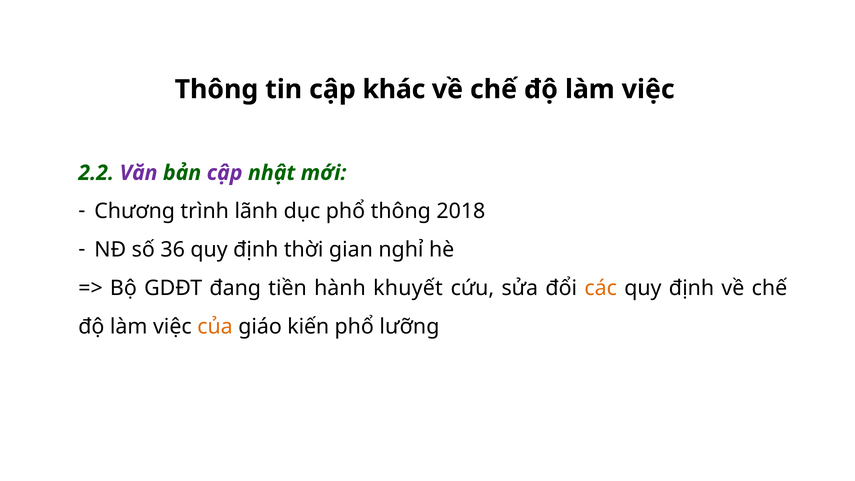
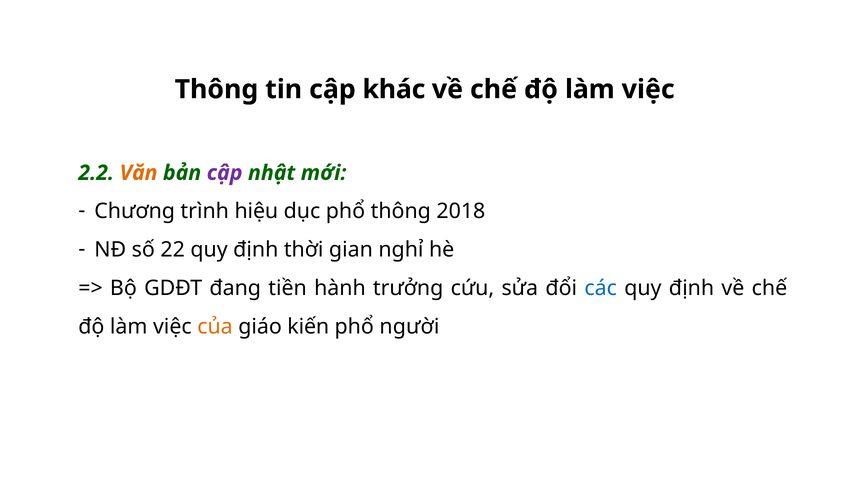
Văn colour: purple -> orange
lãnh: lãnh -> hiệu
36: 36 -> 22
khuyết: khuyết -> trưởng
các colour: orange -> blue
lưỡng: lưỡng -> người
